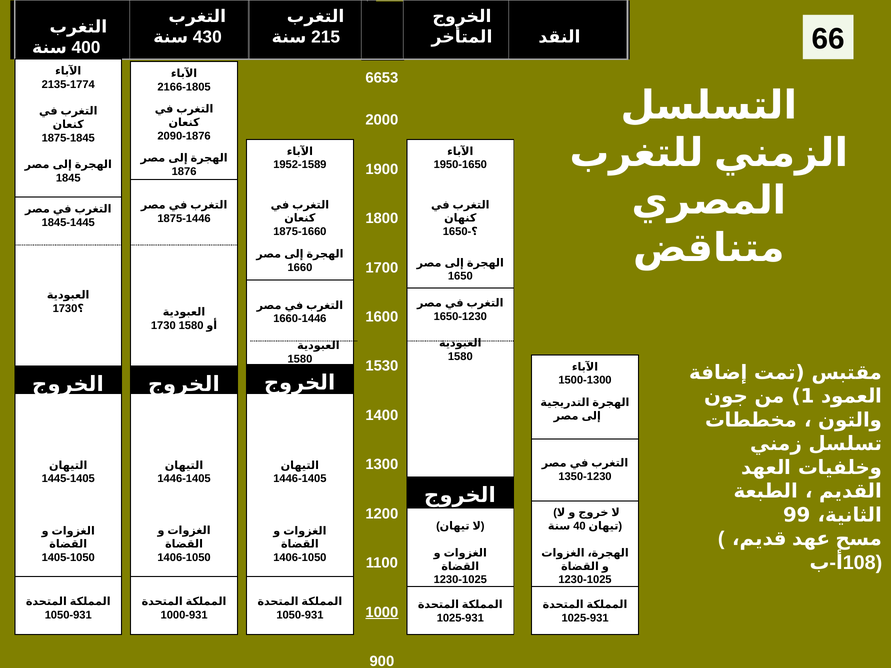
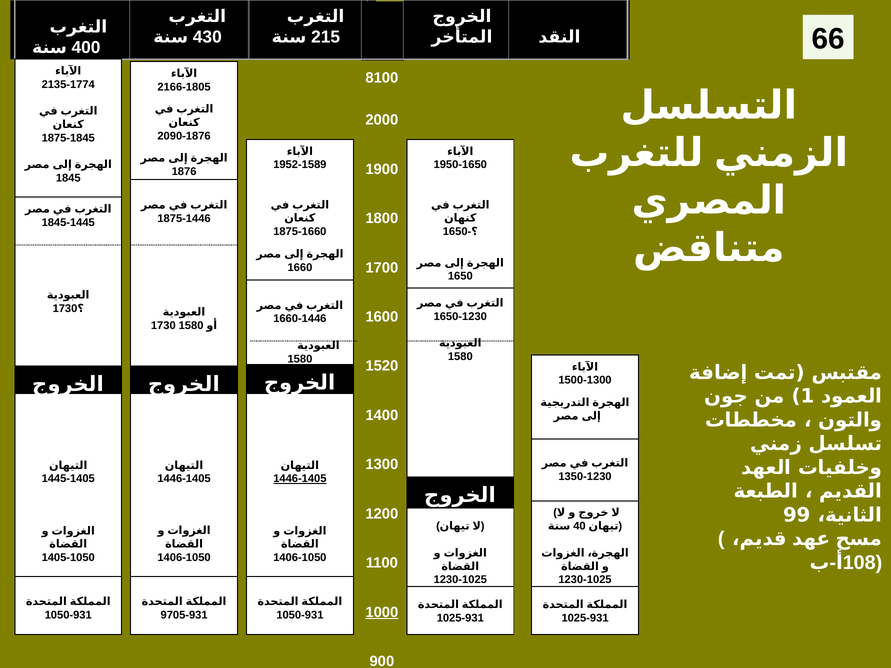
6653: 6653 -> 8100
1530: 1530 -> 1520
1446-1405 at (300, 479) underline: none -> present
1000-931: 1000-931 -> 9705-931
